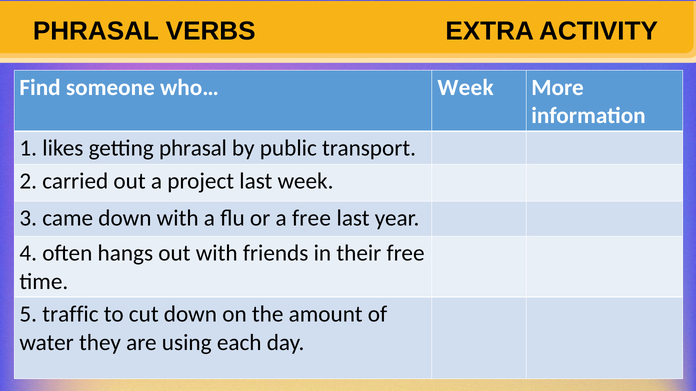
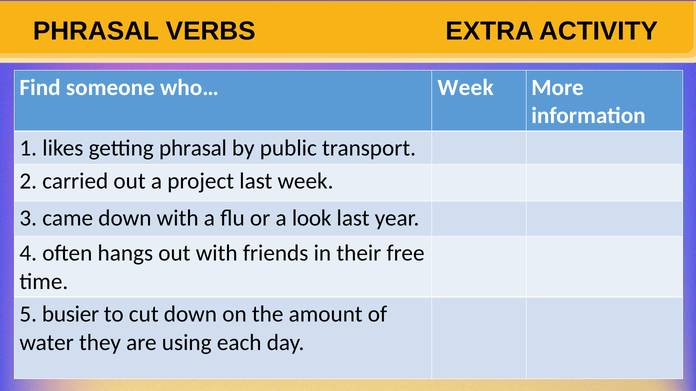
a free: free -> look
traffic: traffic -> busier
